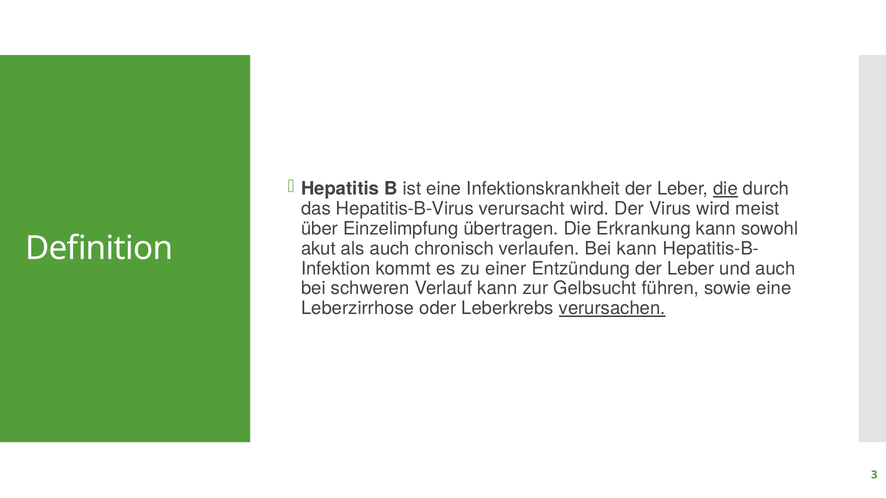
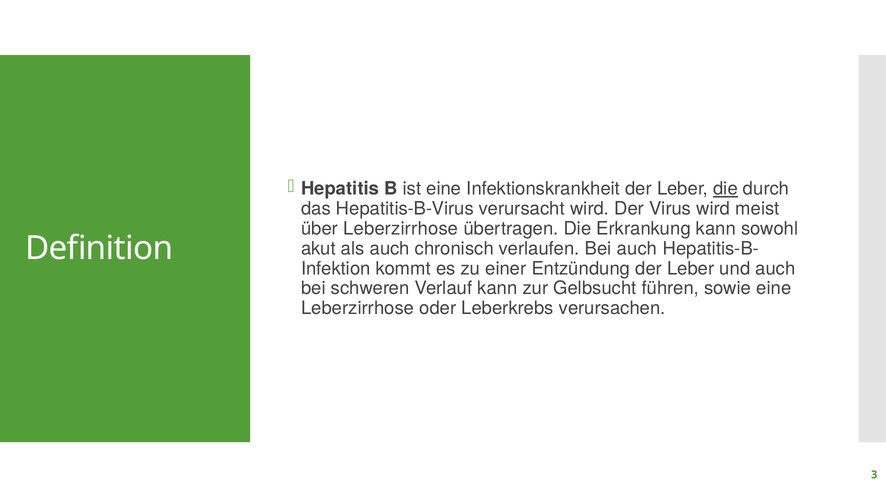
über Einzelimpfung: Einzelimpfung -> Leberzirrhose
Bei kann: kann -> auch
verursachen underline: present -> none
